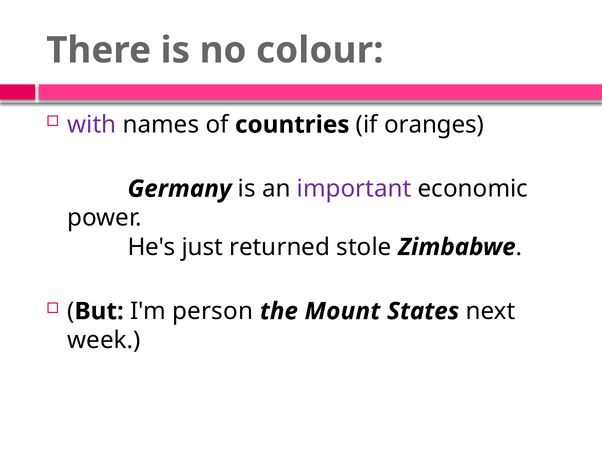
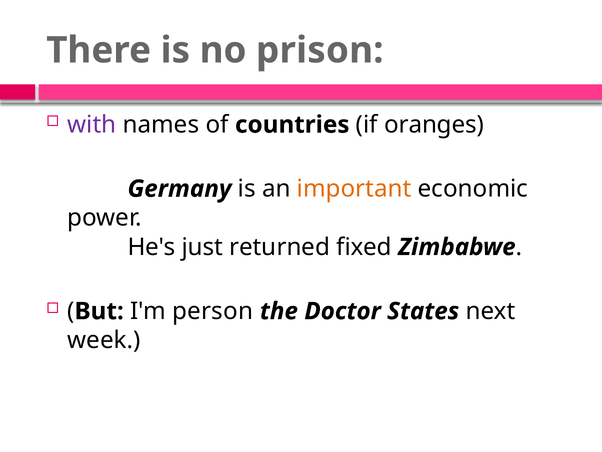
colour: colour -> prison
important colour: purple -> orange
stole: stole -> fixed
Mount: Mount -> Doctor
